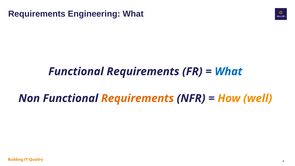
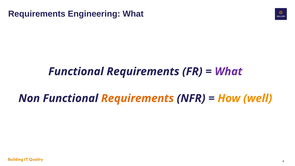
What at (229, 71) colour: blue -> purple
